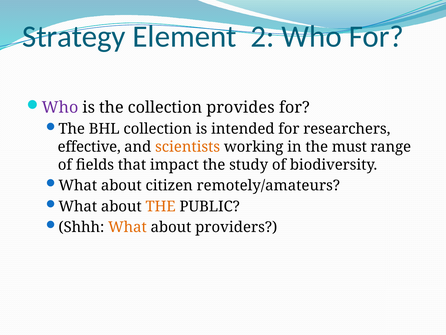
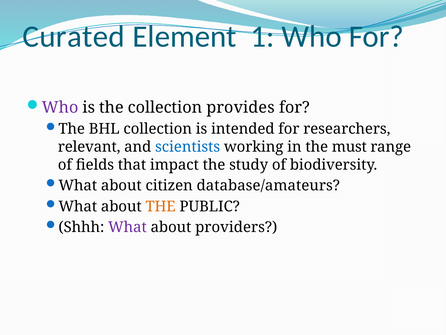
Strategy: Strategy -> Curated
2: 2 -> 1
effective: effective -> relevant
scientists colour: orange -> blue
remotely/amateurs: remotely/amateurs -> database/amateurs
What at (127, 227) colour: orange -> purple
